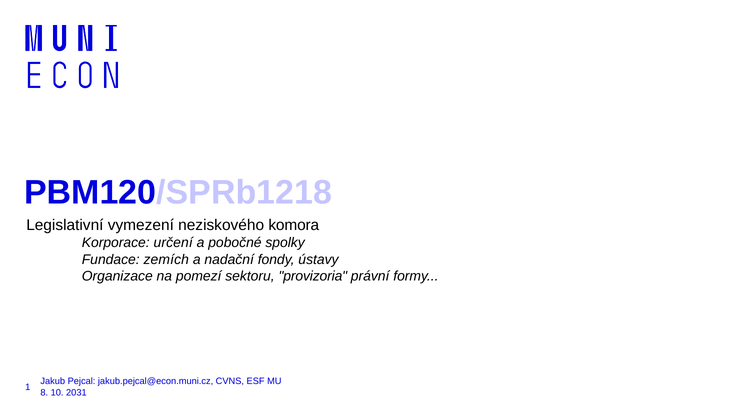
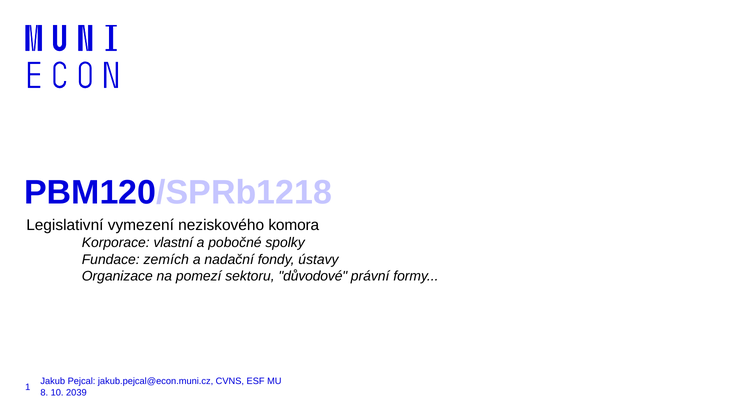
určení: určení -> vlastní
provizoria: provizoria -> důvodové
2031: 2031 -> 2039
